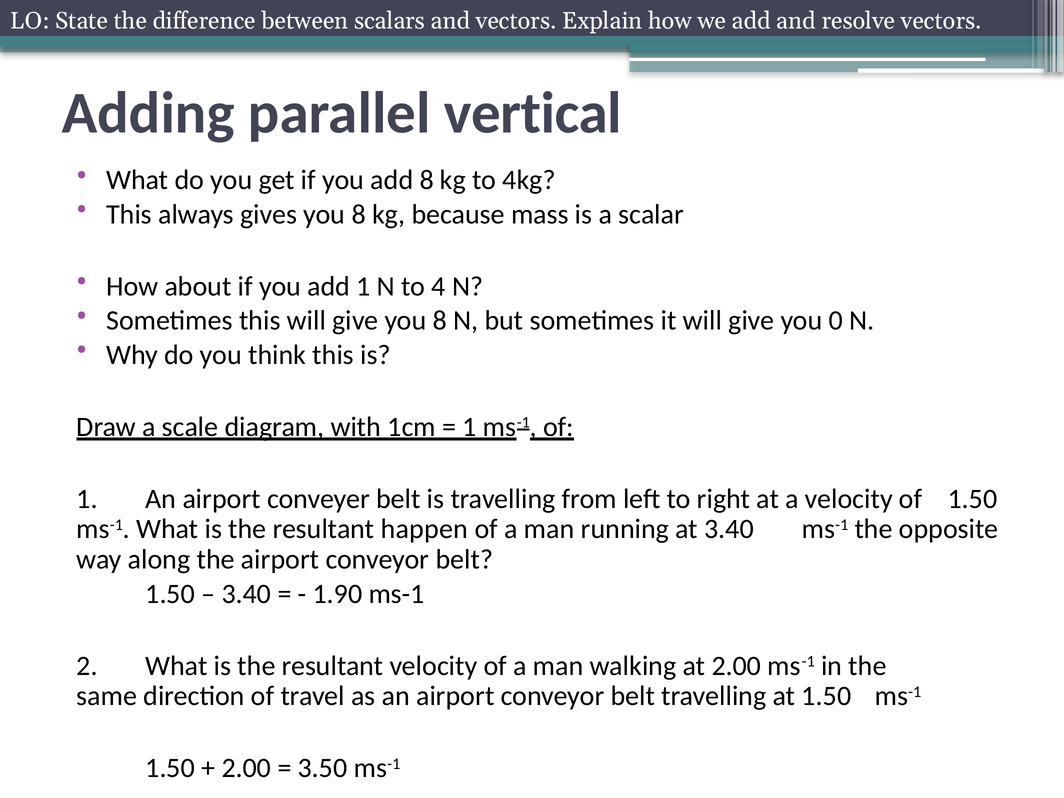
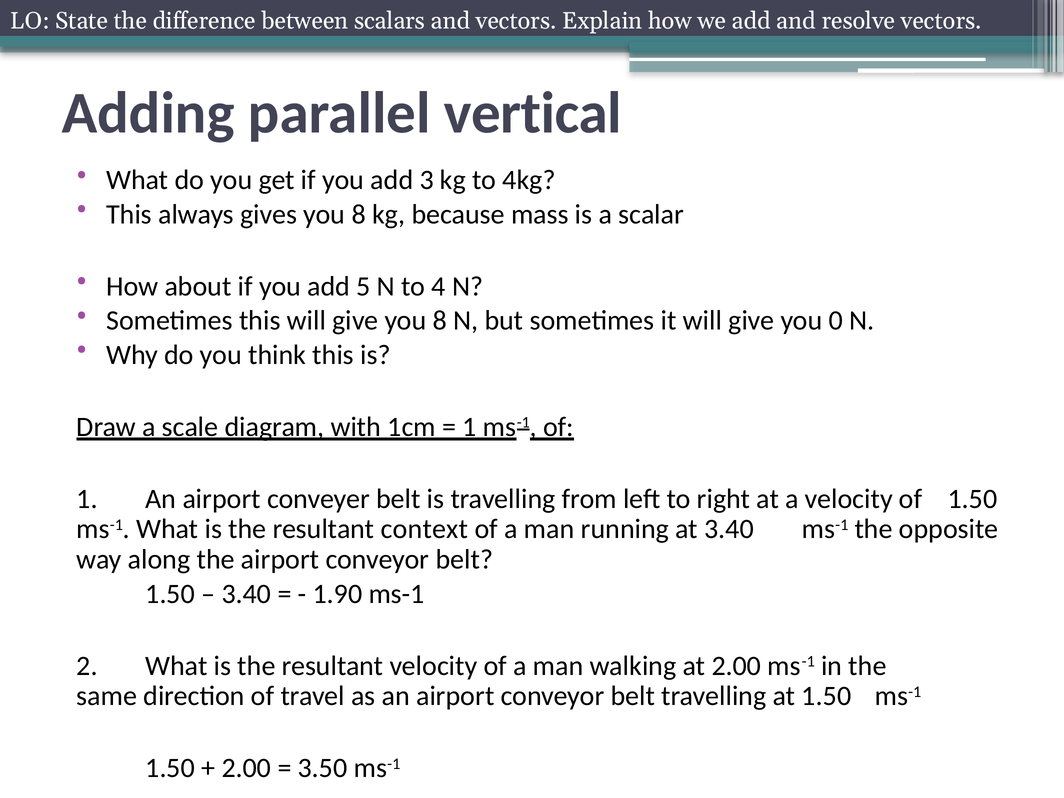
add 8: 8 -> 3
add 1: 1 -> 5
happen: happen -> context
